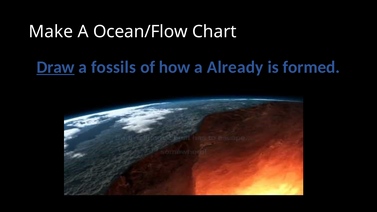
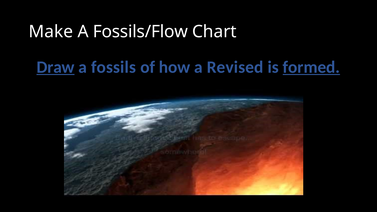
Ocean/Flow: Ocean/Flow -> Fossils/Flow
Already: Already -> Revised
formed underline: none -> present
